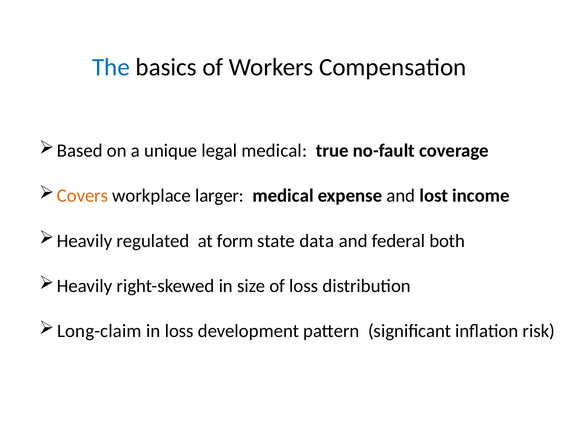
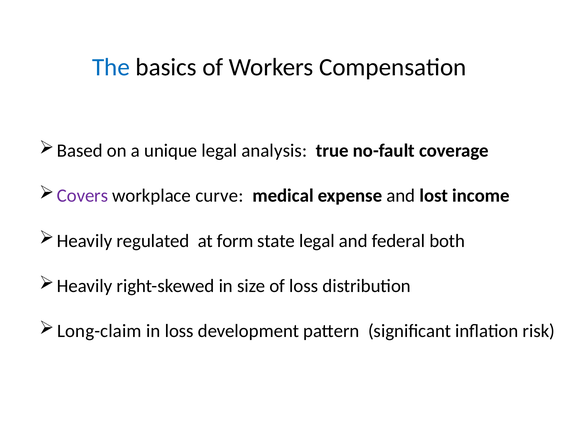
legal medical: medical -> analysis
Covers colour: orange -> purple
larger: larger -> curve
state data: data -> legal
